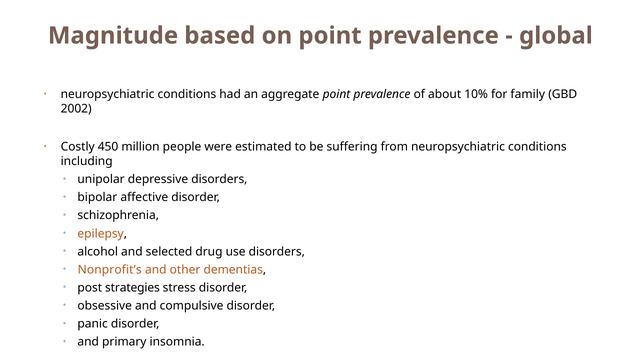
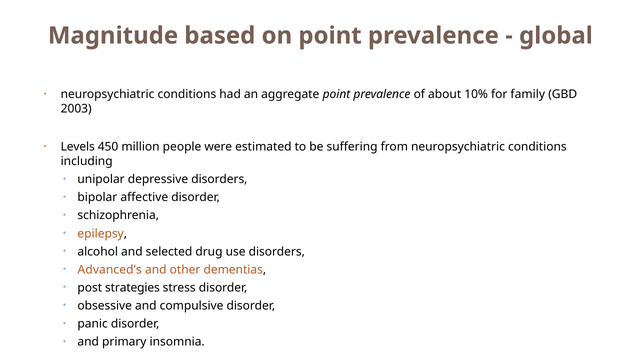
2002: 2002 -> 2003
Costly: Costly -> Levels
Nonprofit’s: Nonprofit’s -> Advanced’s
